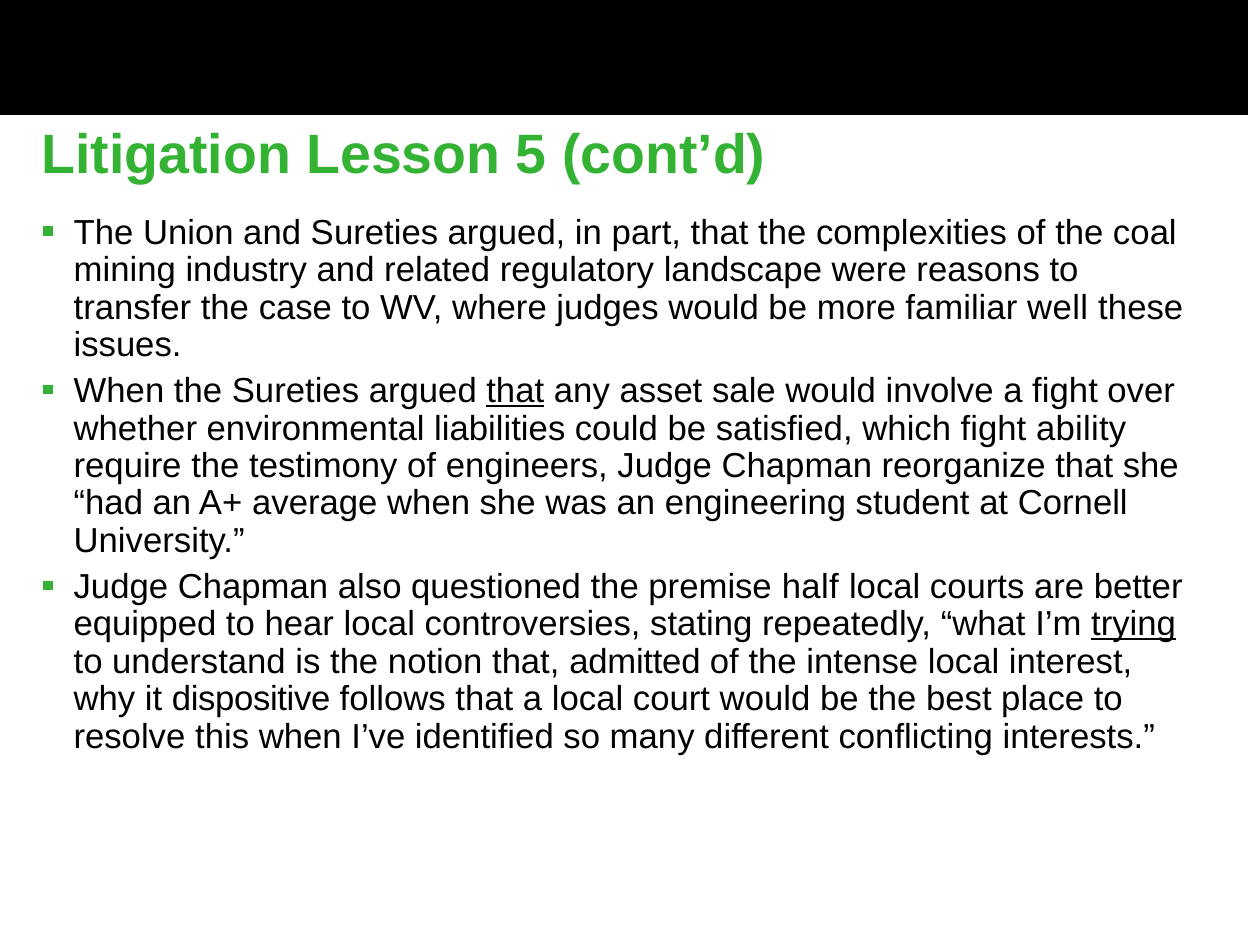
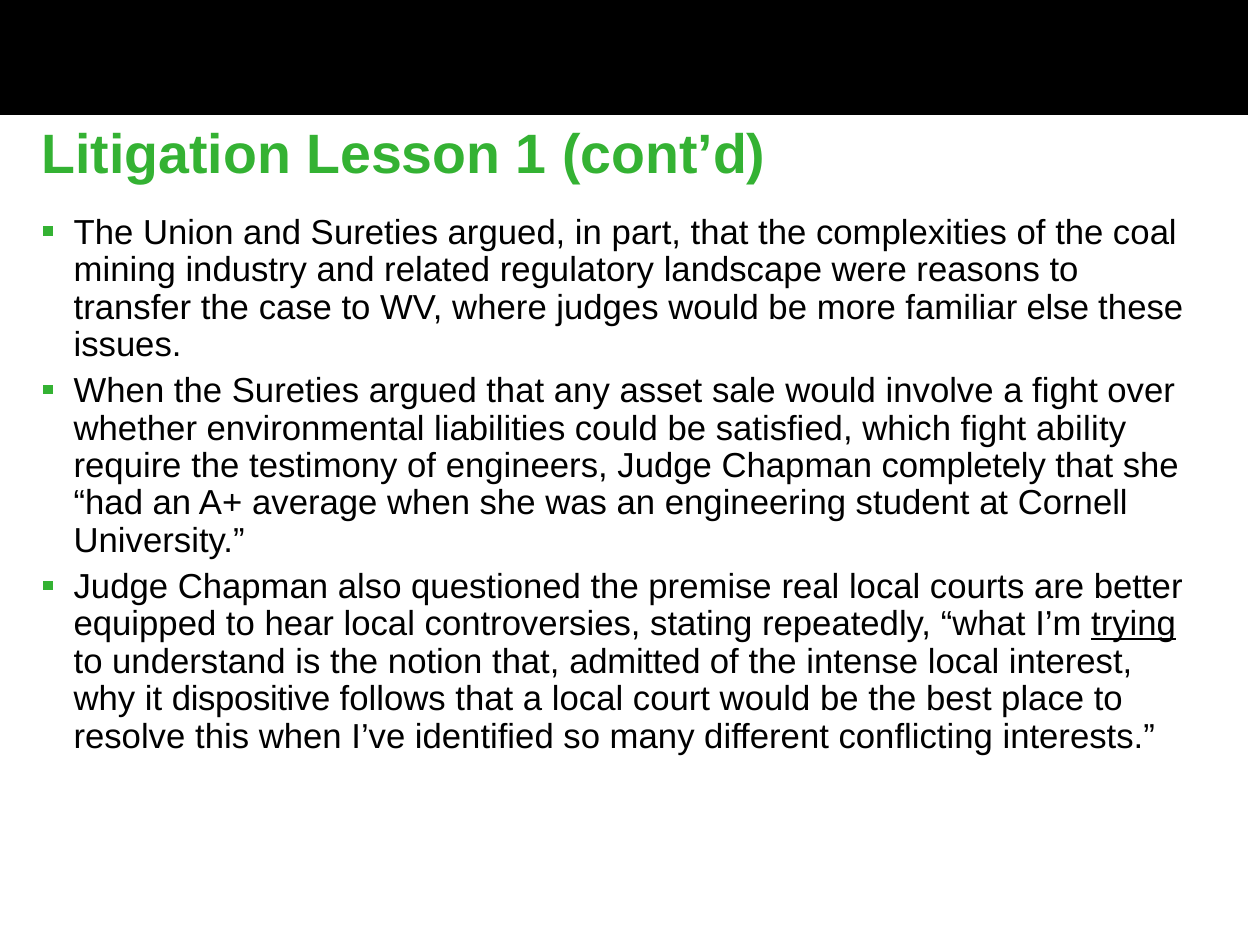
5: 5 -> 1
well: well -> else
that at (515, 391) underline: present -> none
reorganize: reorganize -> completely
half: half -> real
